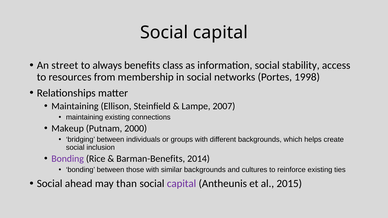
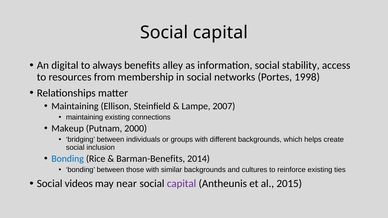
street: street -> digital
class: class -> alley
Bonding at (68, 159) colour: purple -> blue
ahead: ahead -> videos
than: than -> near
